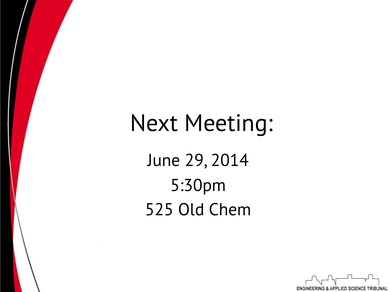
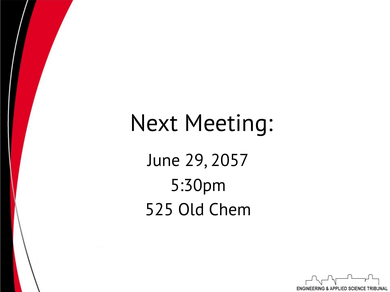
2014: 2014 -> 2057
